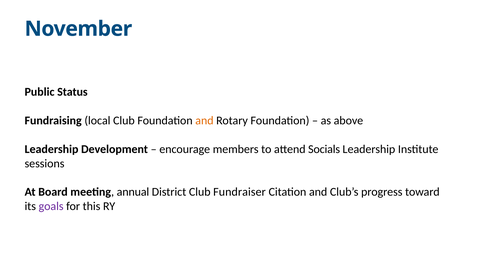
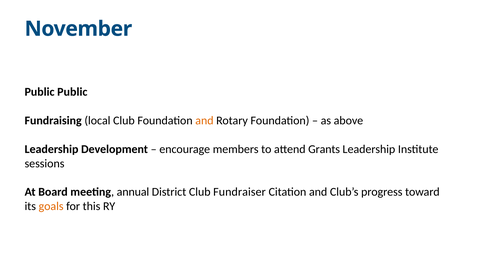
Public Status: Status -> Public
Socials: Socials -> Grants
goals colour: purple -> orange
